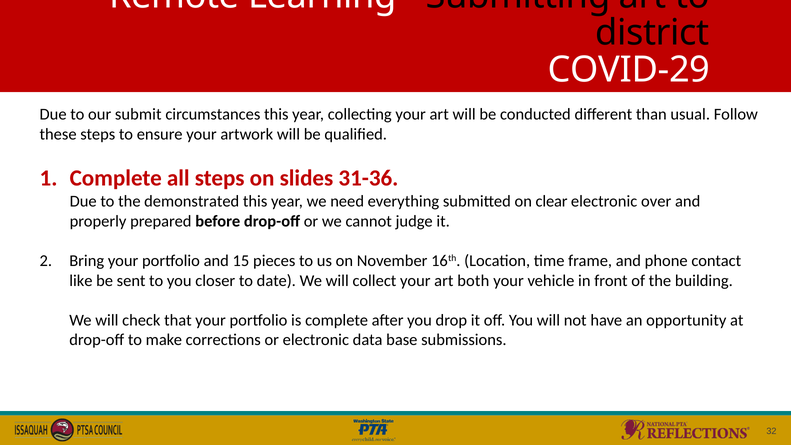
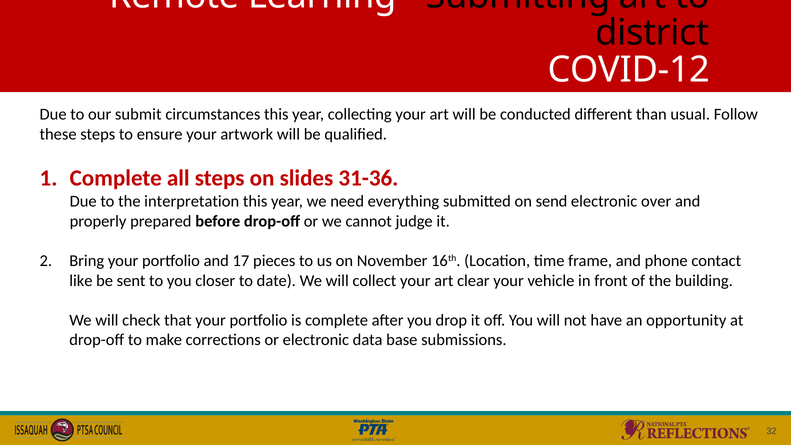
COVID-29: COVID-29 -> COVID-12
demonstrated: demonstrated -> interpretation
clear: clear -> send
15: 15 -> 17
both: both -> clear
